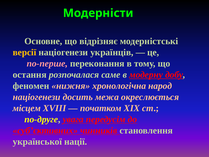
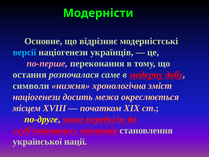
версії colour: yellow -> light blue
феномен: феномен -> символи
народ: народ -> зміст
